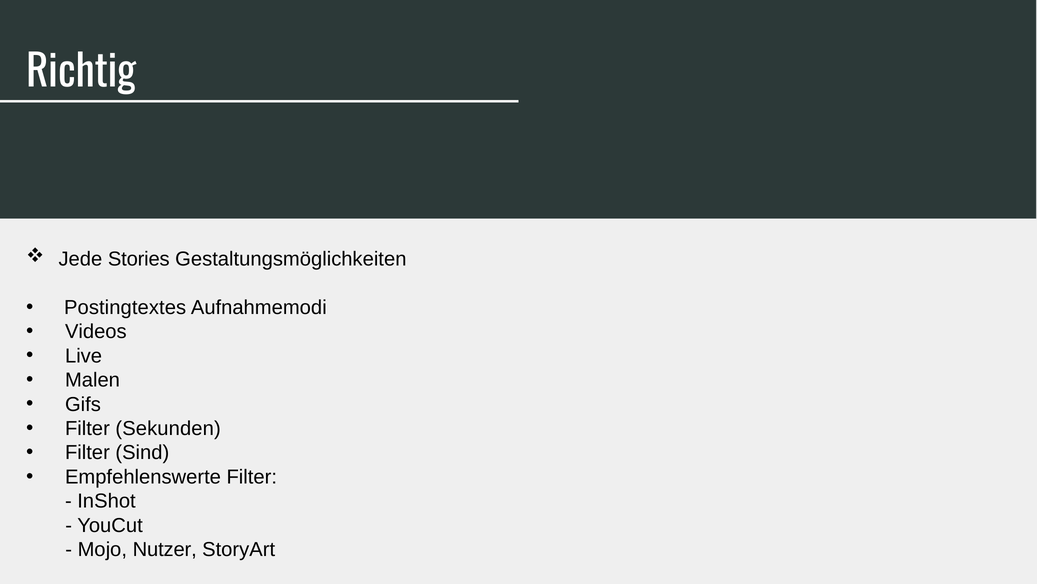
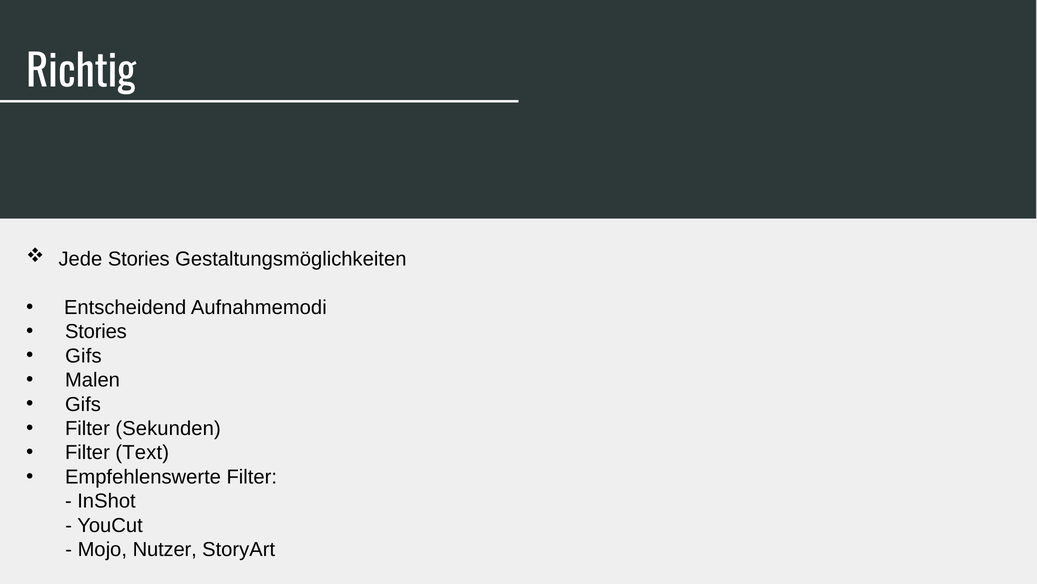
Postingtextes: Postingtextes -> Entscheidend
Videos at (96, 331): Videos -> Stories
Live at (84, 355): Live -> Gifs
Sind: Sind -> Text
